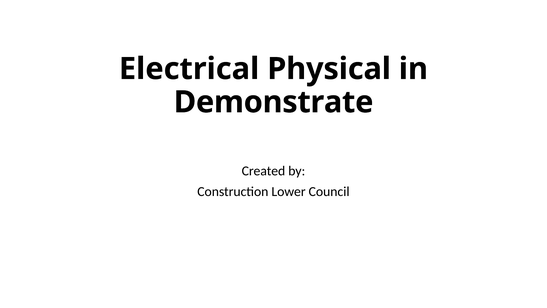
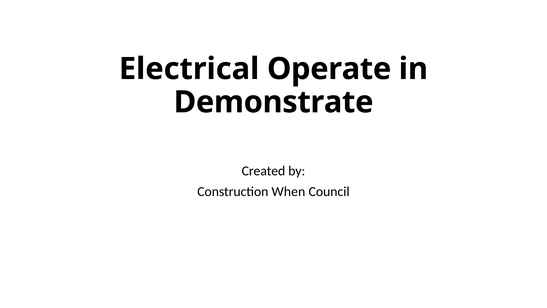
Physical: Physical -> Operate
Lower: Lower -> When
